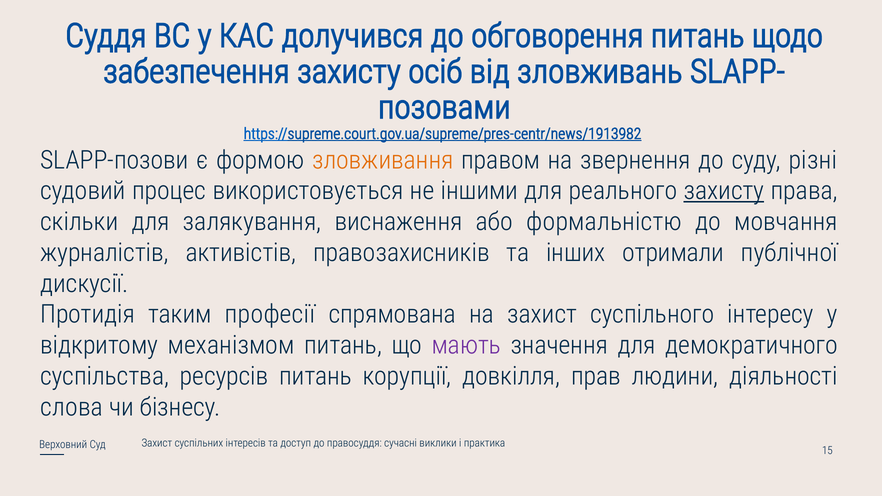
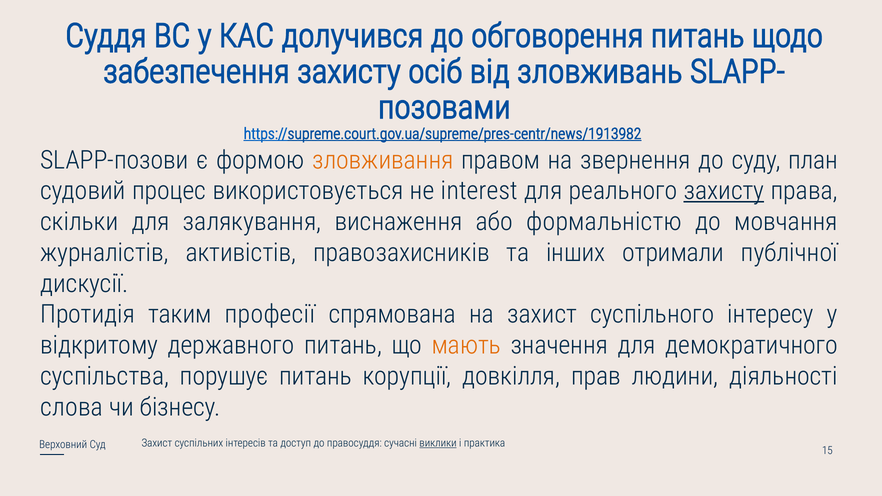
різні: різні -> план
іншими: іншими -> interest
механізмом: механізмом -> державного
мають colour: purple -> orange
ресурсів: ресурсів -> порушує
виклики underline: none -> present
